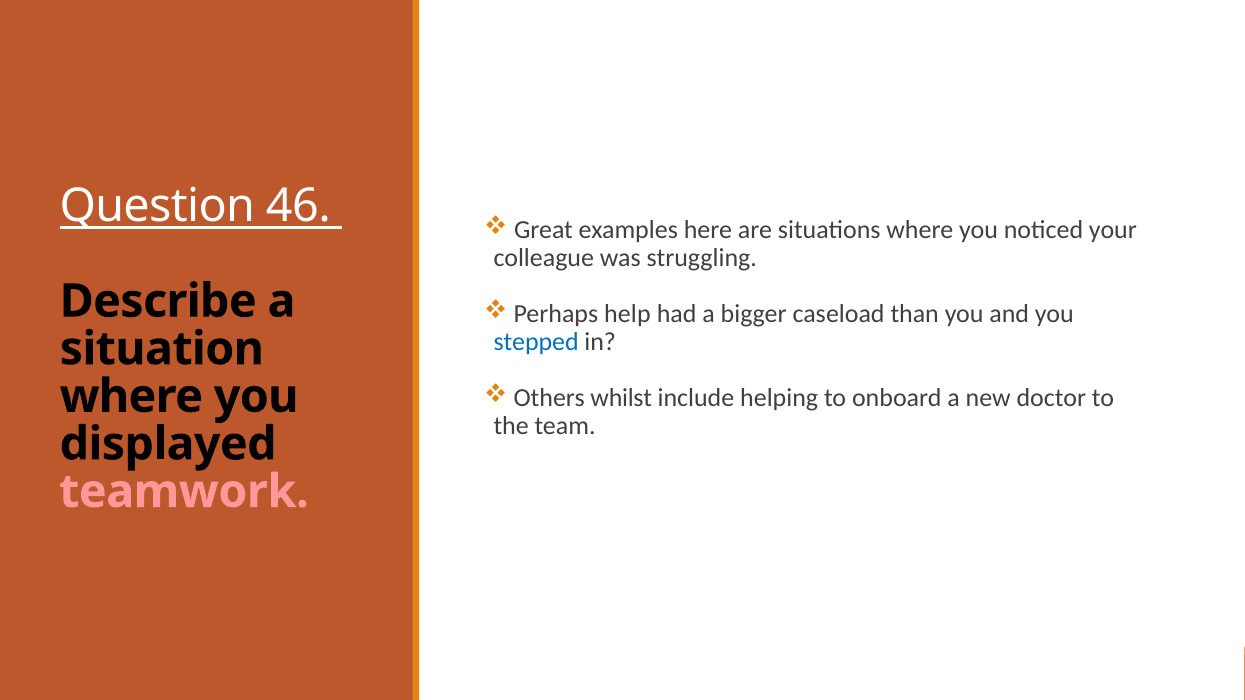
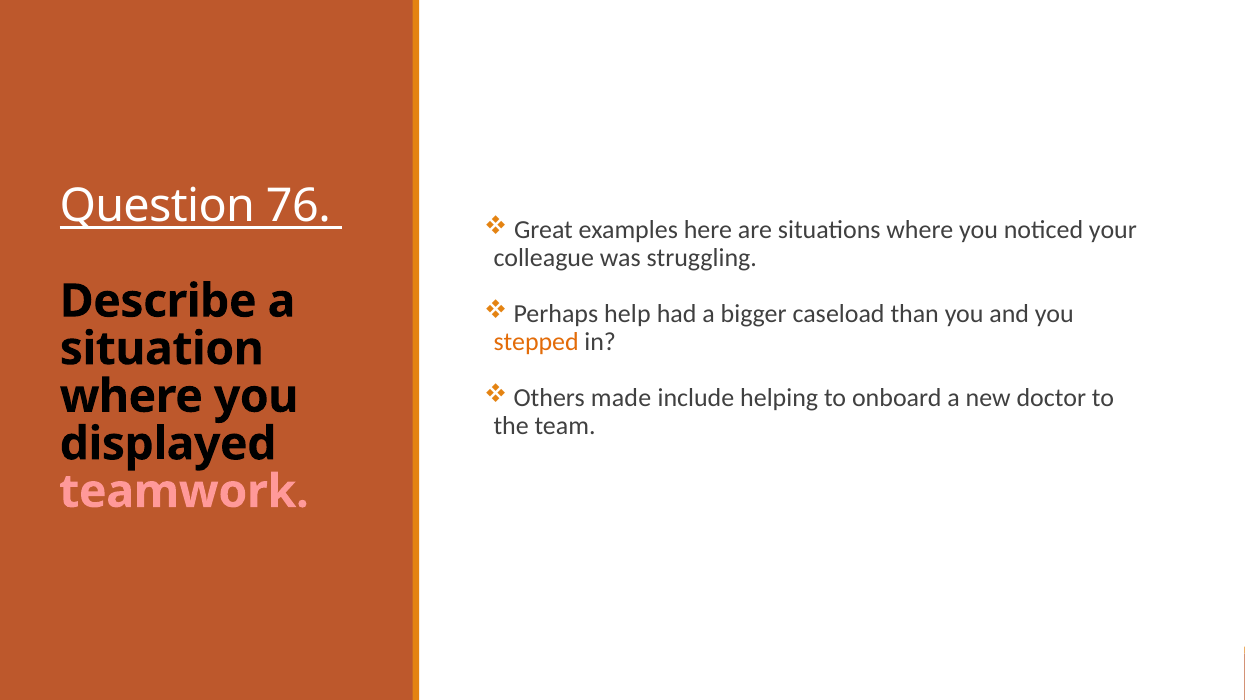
46: 46 -> 76
stepped colour: blue -> orange
whilst: whilst -> made
